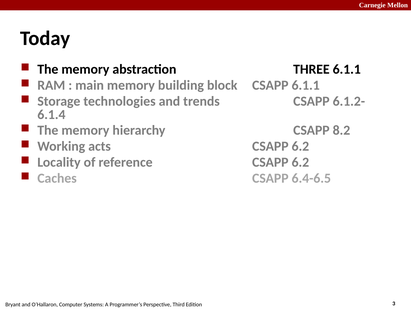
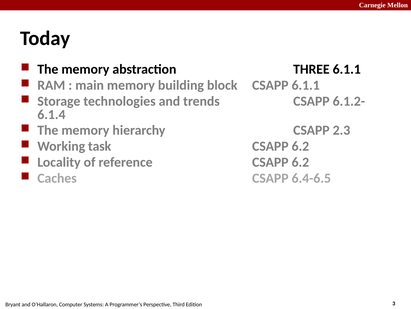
8.2: 8.2 -> 2.3
acts: acts -> task
